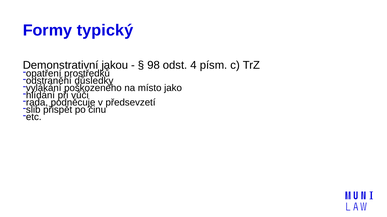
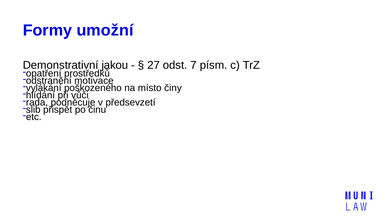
typický: typický -> umožní
98: 98 -> 27
4: 4 -> 7
důsledky: důsledky -> motivace
jako: jako -> činy
